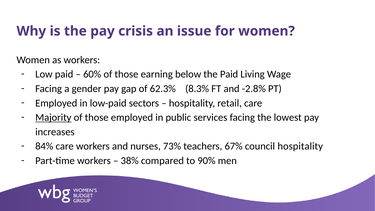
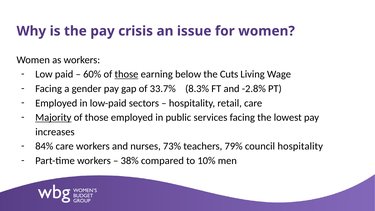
those at (126, 74) underline: none -> present
the Paid: Paid -> Cuts
62.3%: 62.3% -> 33.7%
67%: 67% -> 79%
90%: 90% -> 10%
